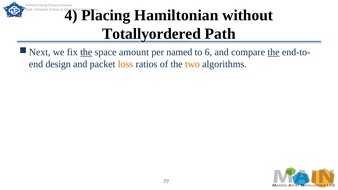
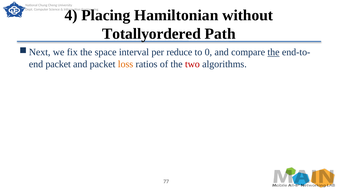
the at (86, 52) underline: present -> none
amount: amount -> interval
named: named -> reduce
6: 6 -> 0
design at (58, 64): design -> packet
two colour: orange -> red
